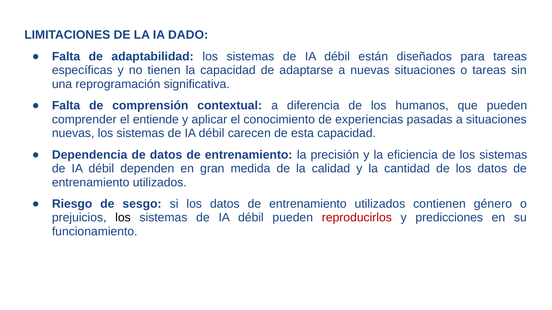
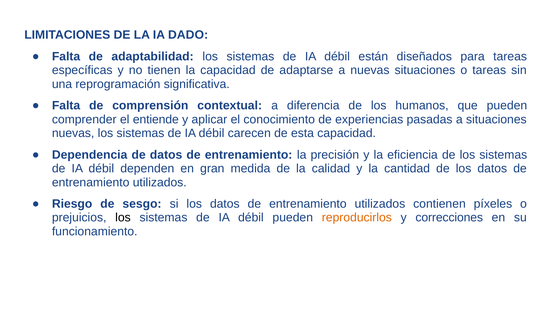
género: género -> píxeles
reproducirlos colour: red -> orange
predicciones: predicciones -> correcciones
